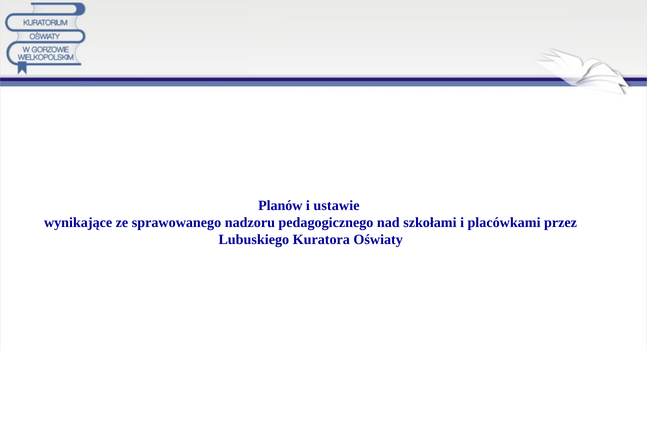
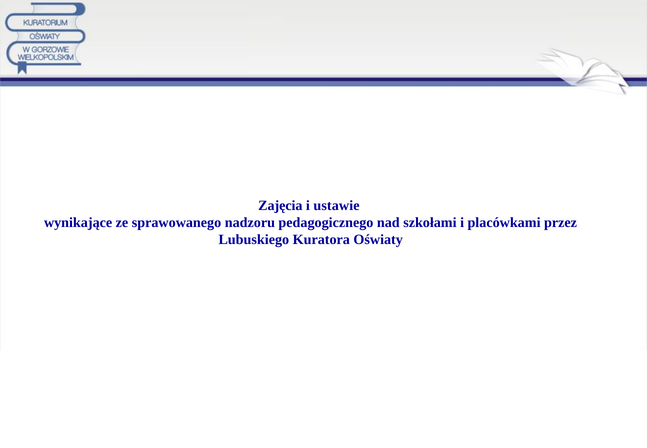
Planów: Planów -> Zajęcia
